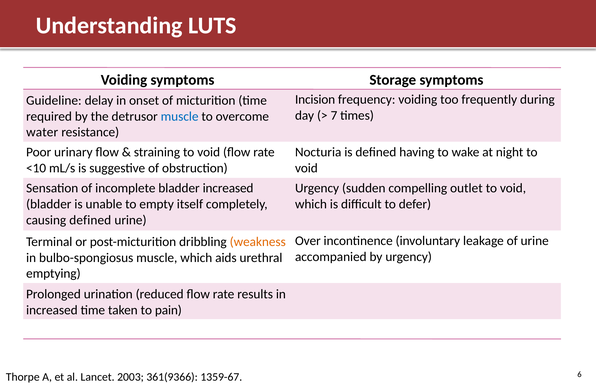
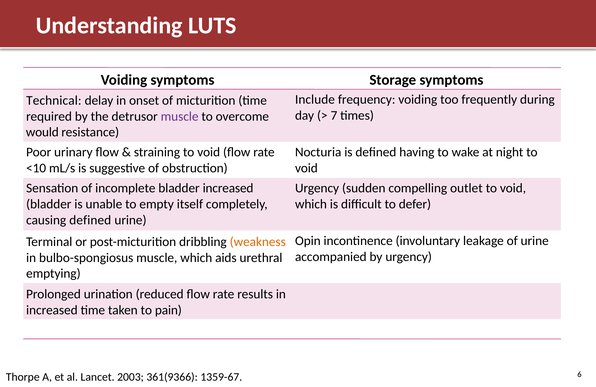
Incision: Incision -> Include
Guideline: Guideline -> Technical
muscle at (180, 116) colour: blue -> purple
water: water -> would
Over: Over -> Opin
